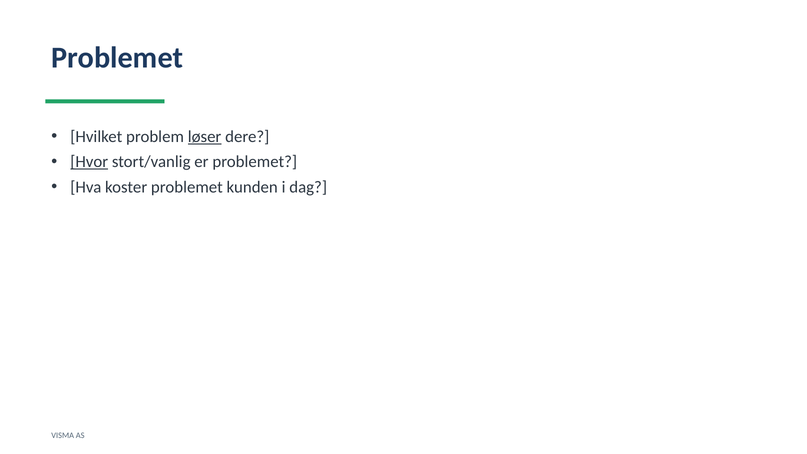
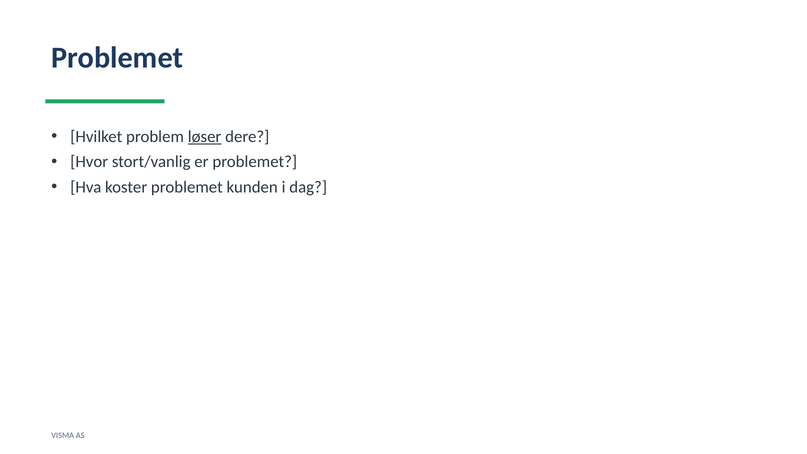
Hvor underline: present -> none
